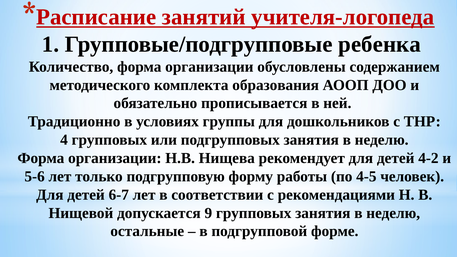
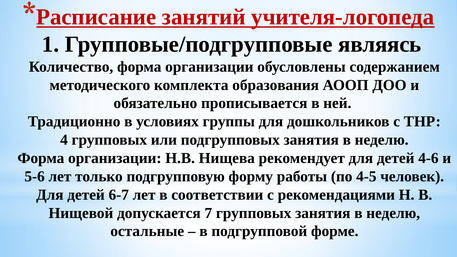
ребенка: ребенка -> являясь
4-2: 4-2 -> 4-6
9: 9 -> 7
